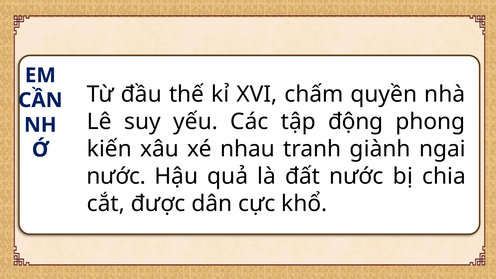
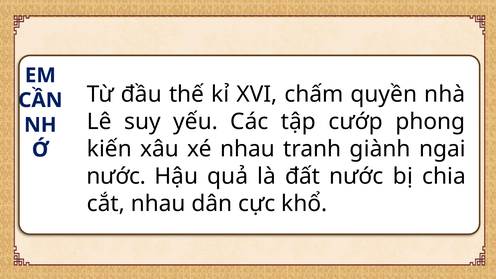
động: động -> cướp
cắt được: được -> nhau
